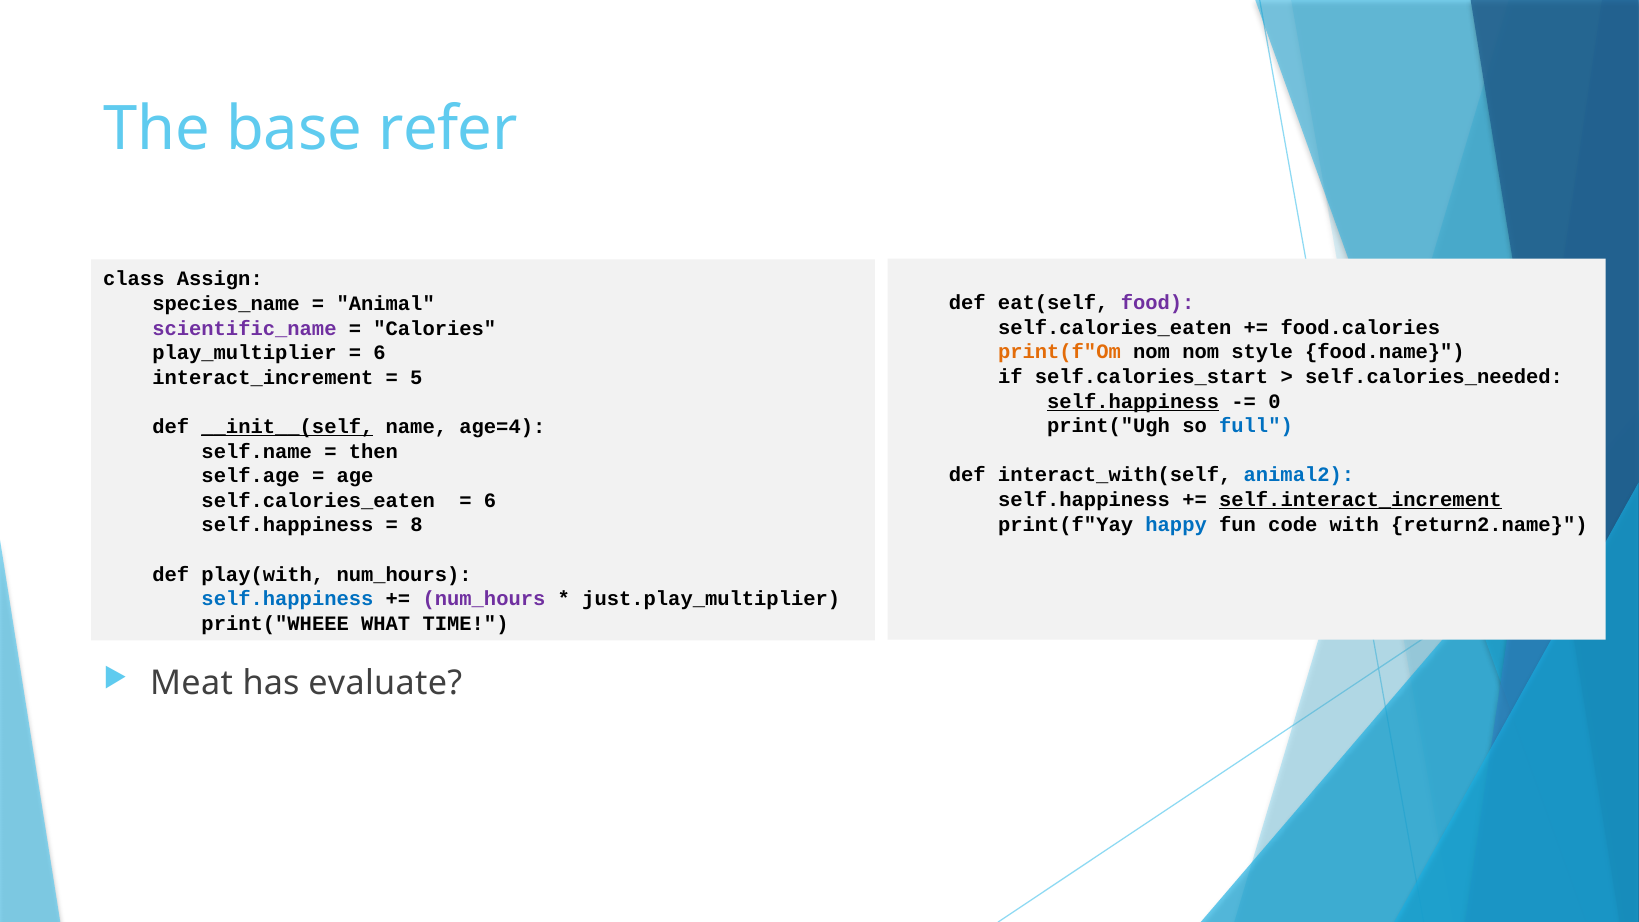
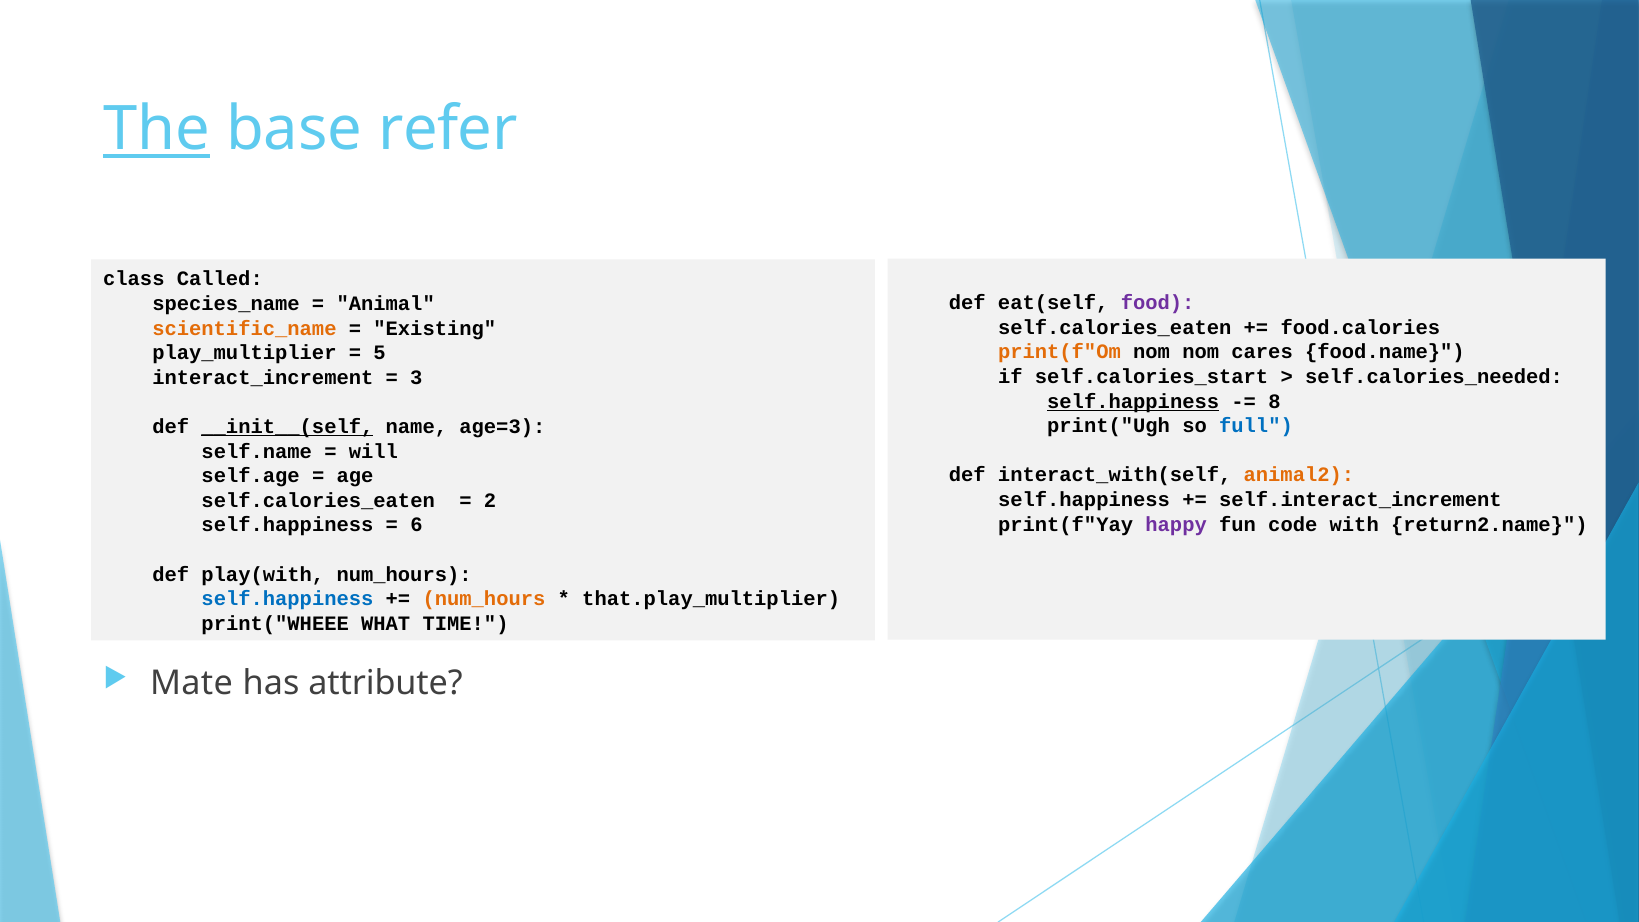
The underline: none -> present
Assign: Assign -> Called
scientific_name colour: purple -> orange
Calories: Calories -> Existing
style: style -> cares
6 at (380, 353): 6 -> 5
5: 5 -> 3
0: 0 -> 8
age=4: age=4 -> age=3
then: then -> will
animal2 colour: blue -> orange
self.interact_increment underline: present -> none
6 at (490, 500): 6 -> 2
happy colour: blue -> purple
8: 8 -> 6
num_hours at (484, 599) colour: purple -> orange
just.play_multiplier: just.play_multiplier -> that.play_multiplier
Meat: Meat -> Mate
evaluate: evaluate -> attribute
